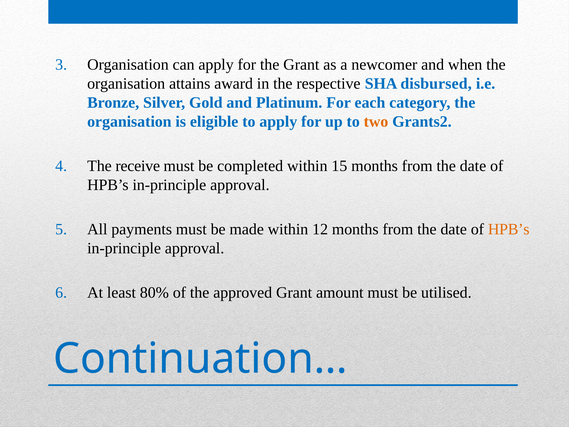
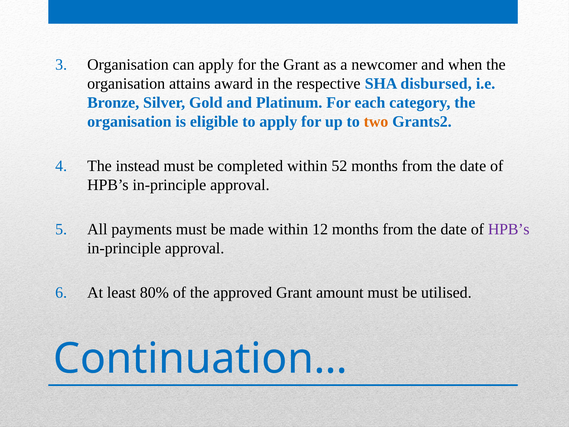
receive: receive -> instead
15: 15 -> 52
HPB’s at (509, 229) colour: orange -> purple
